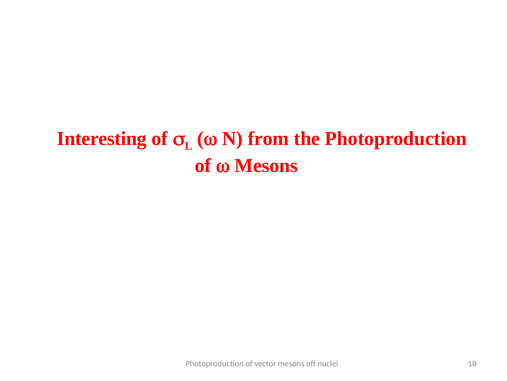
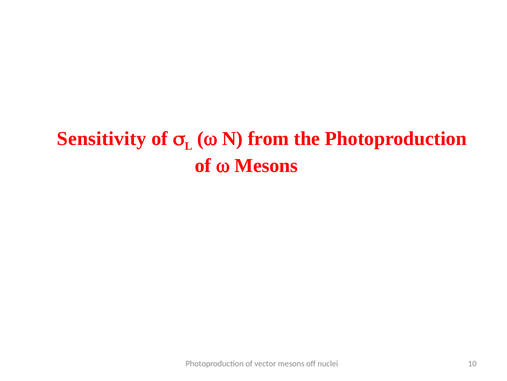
Interesting: Interesting -> Sensitivity
